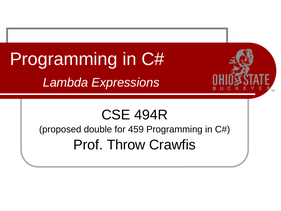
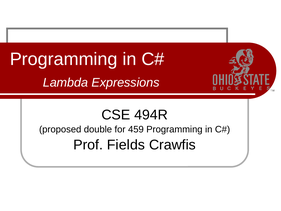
Throw: Throw -> Fields
